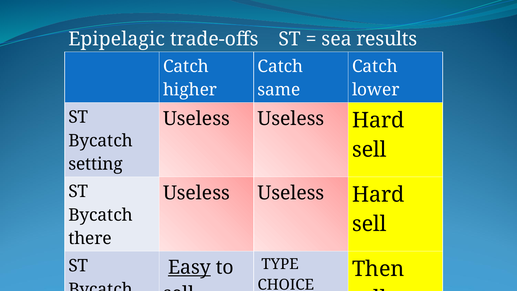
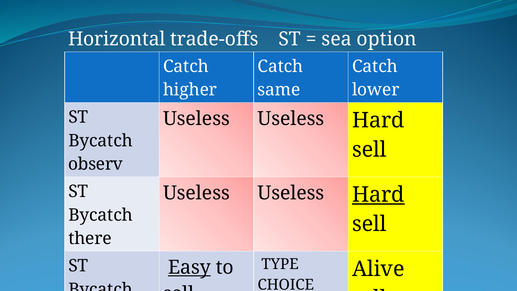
Epipelagic: Epipelagic -> Horizontal
results: results -> option
setting: setting -> observ
Hard at (378, 195) underline: none -> present
Then: Then -> Alive
